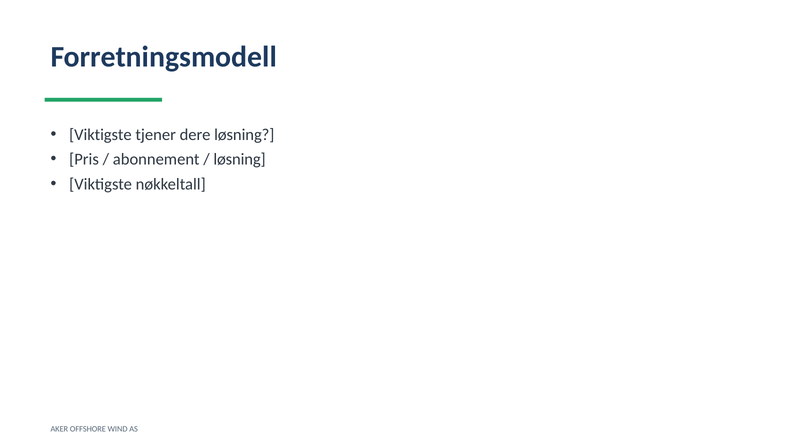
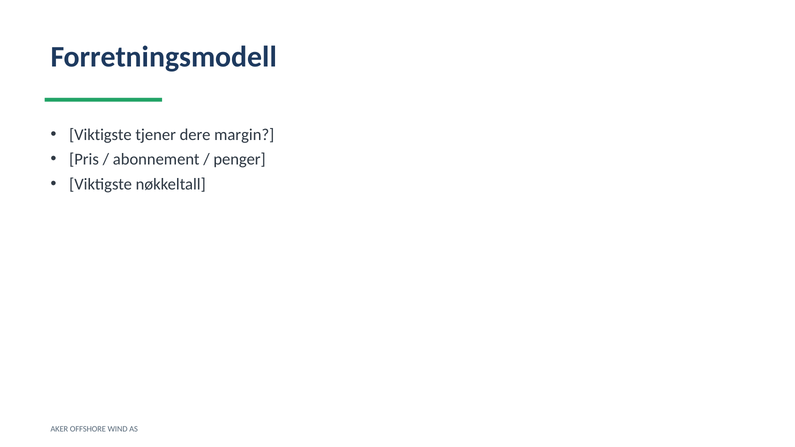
dere løsning: løsning -> margin
løsning at (240, 160): løsning -> penger
